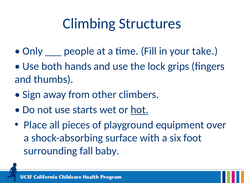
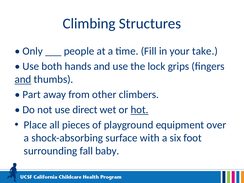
and at (23, 79) underline: none -> present
Sign: Sign -> Part
starts: starts -> direct
